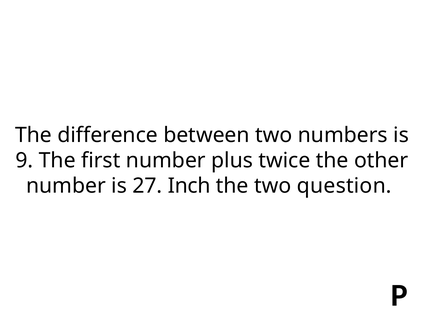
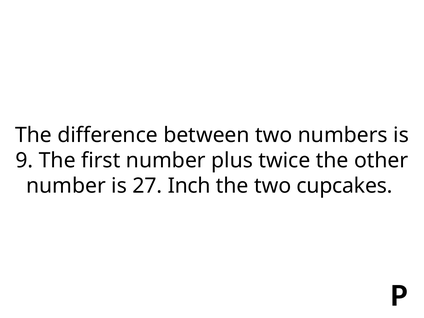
question: question -> cupcakes
